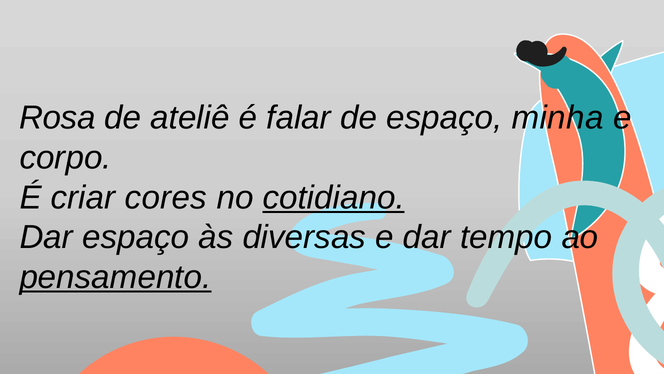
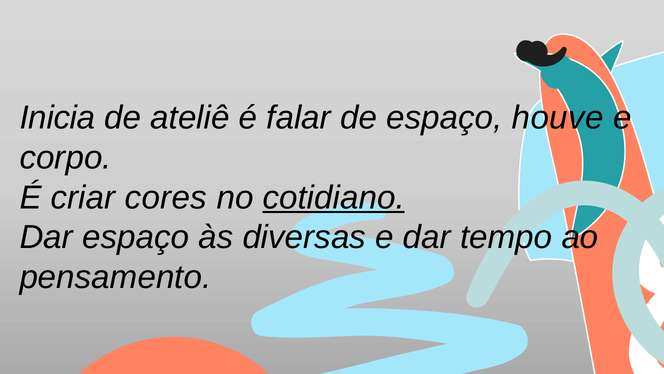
Rosa: Rosa -> Inicia
minha: minha -> houve
pensamento underline: present -> none
